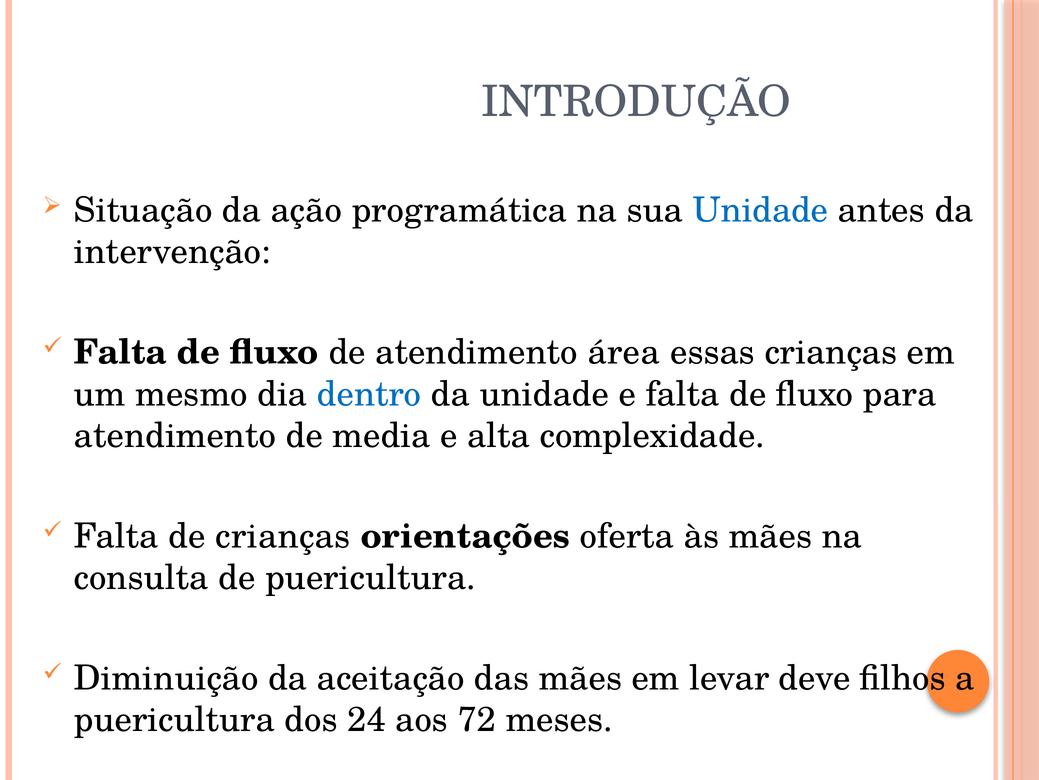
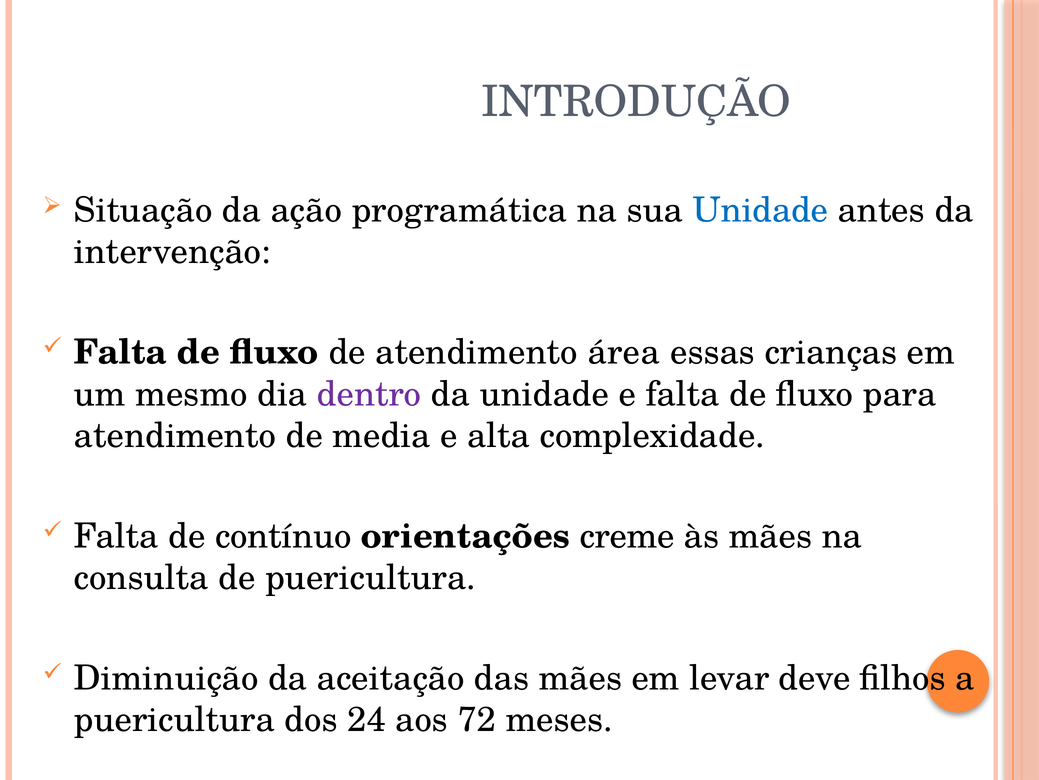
dentro colour: blue -> purple
de crianças: crianças -> contínuo
oferta: oferta -> creme
